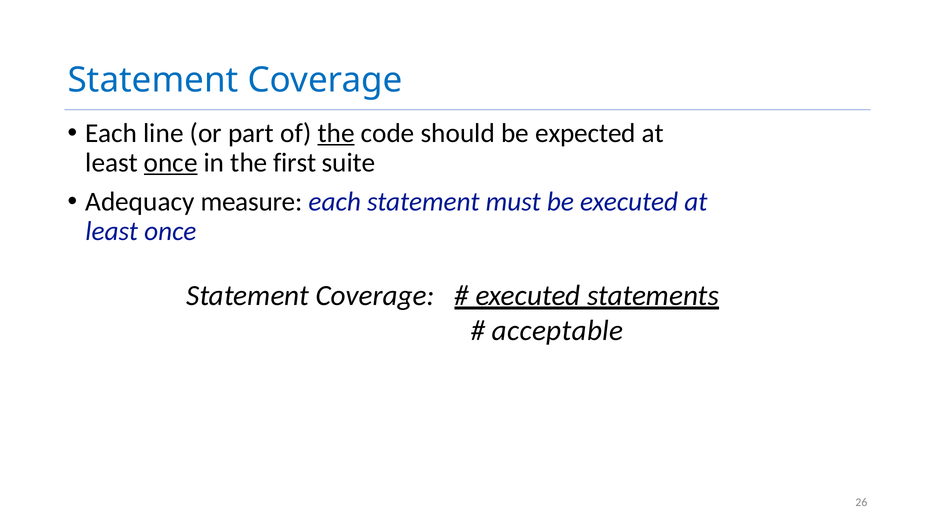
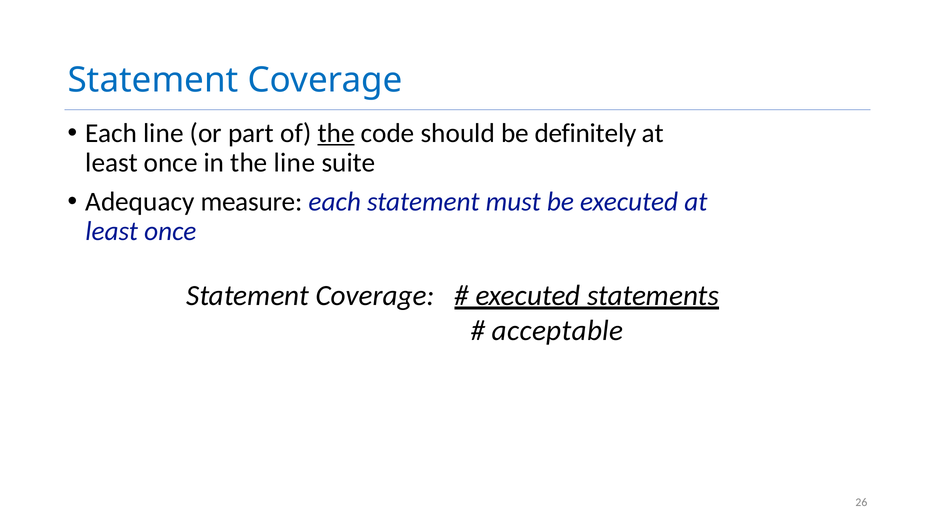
expected: expected -> definitely
once at (171, 163) underline: present -> none
the first: first -> line
